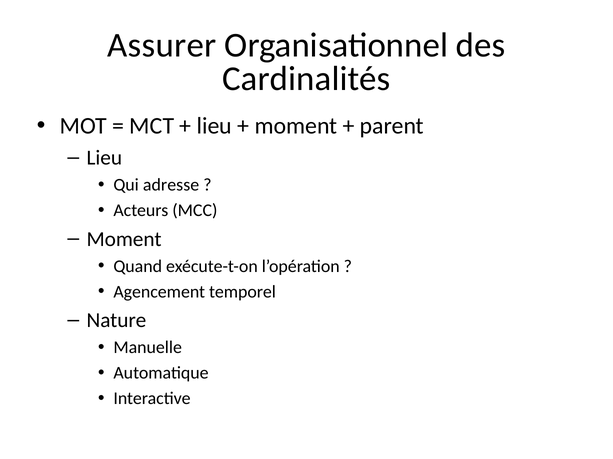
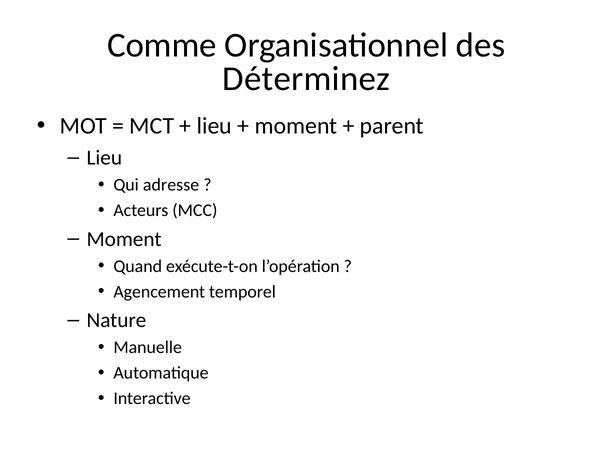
Assurer: Assurer -> Comme
Cardinalités: Cardinalités -> Déterminez
